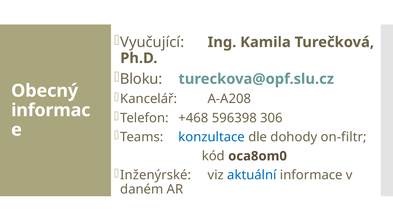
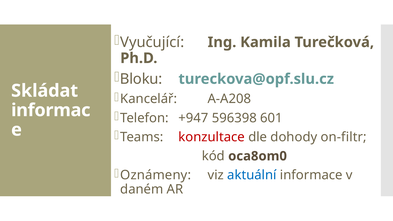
Obecný: Obecný -> Skládat
+468: +468 -> +947
306: 306 -> 601
konzultace colour: blue -> red
Inženýrské: Inženýrské -> Oznámeny
